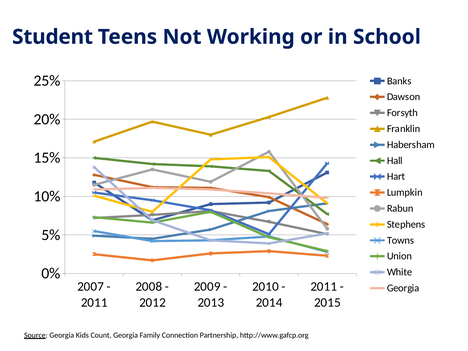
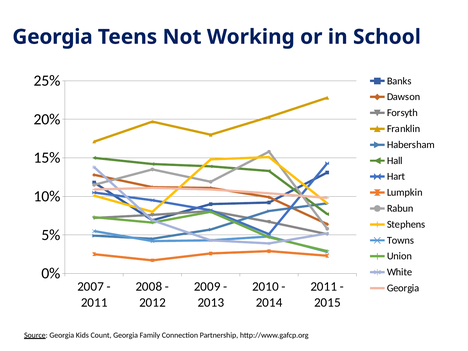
Student at (53, 37): Student -> Georgia
